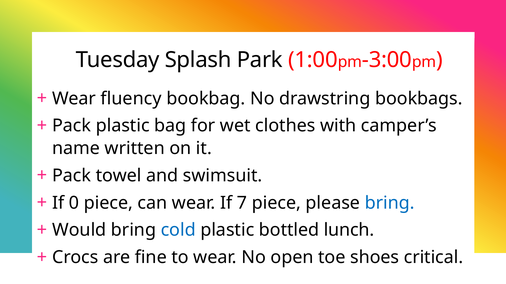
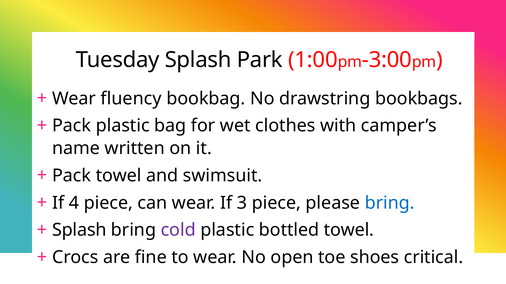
0: 0 -> 4
7: 7 -> 3
Would at (79, 231): Would -> Splash
cold colour: blue -> purple
bottled lunch: lunch -> towel
